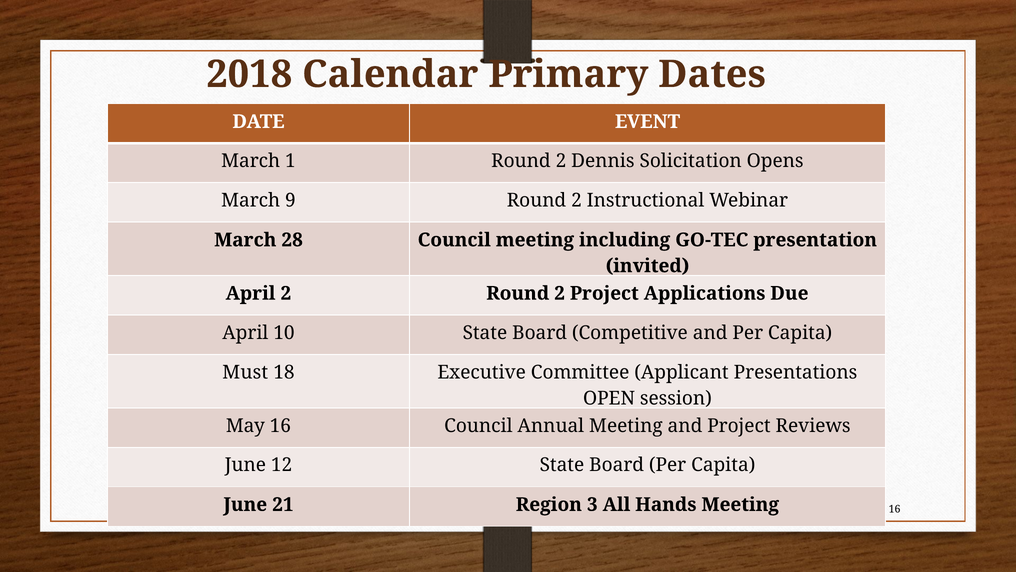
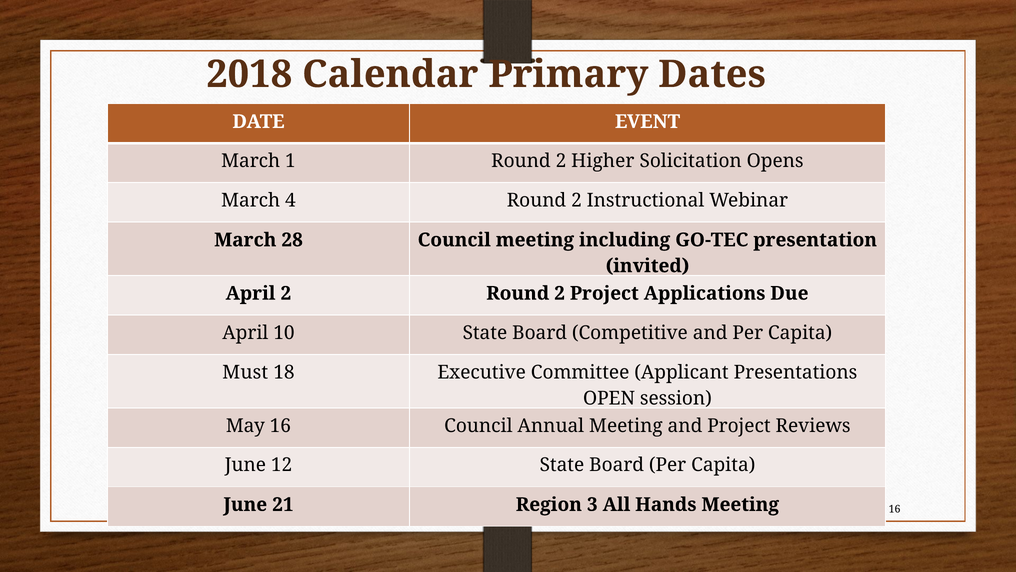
Dennis: Dennis -> Higher
9: 9 -> 4
